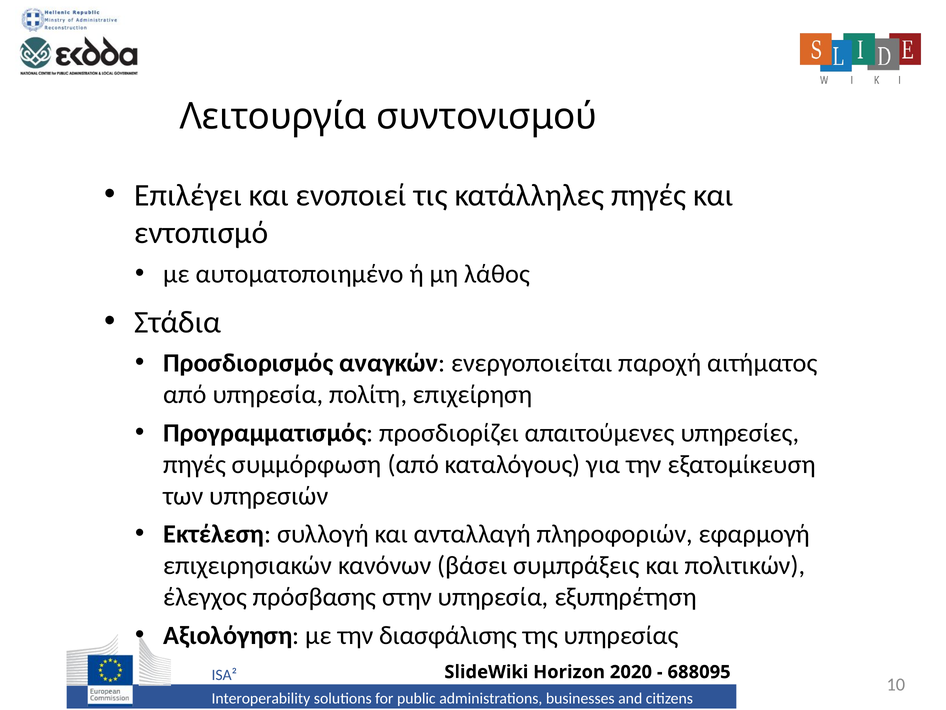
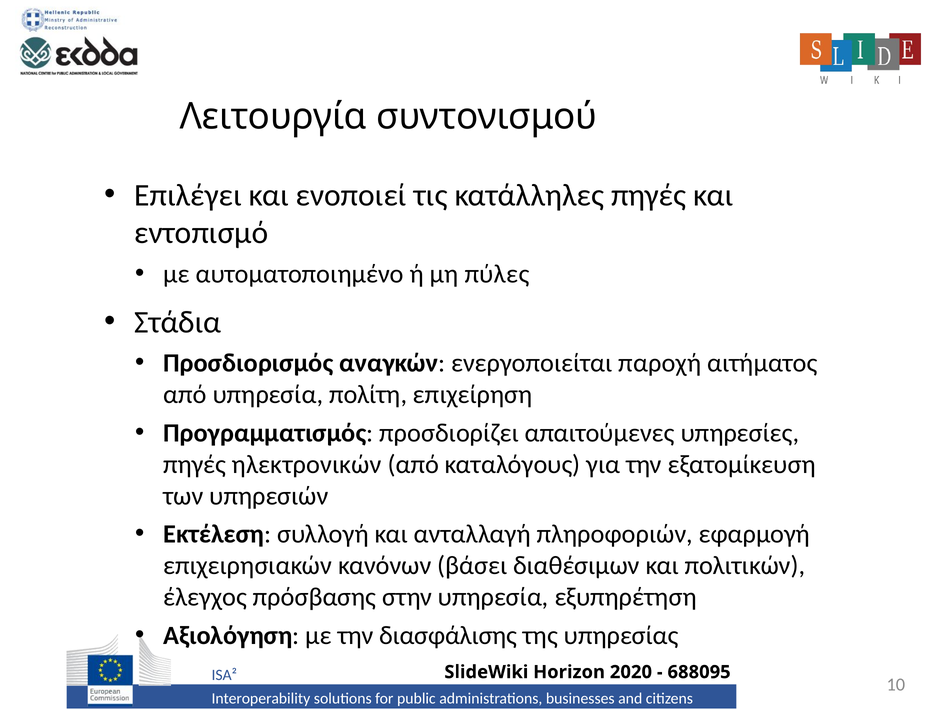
λάθος: λάθος -> πύλες
συμμόρφωση: συμμόρφωση -> ηλεκτρονικών
συμπράξεις: συμπράξεις -> διαθέσιμων
